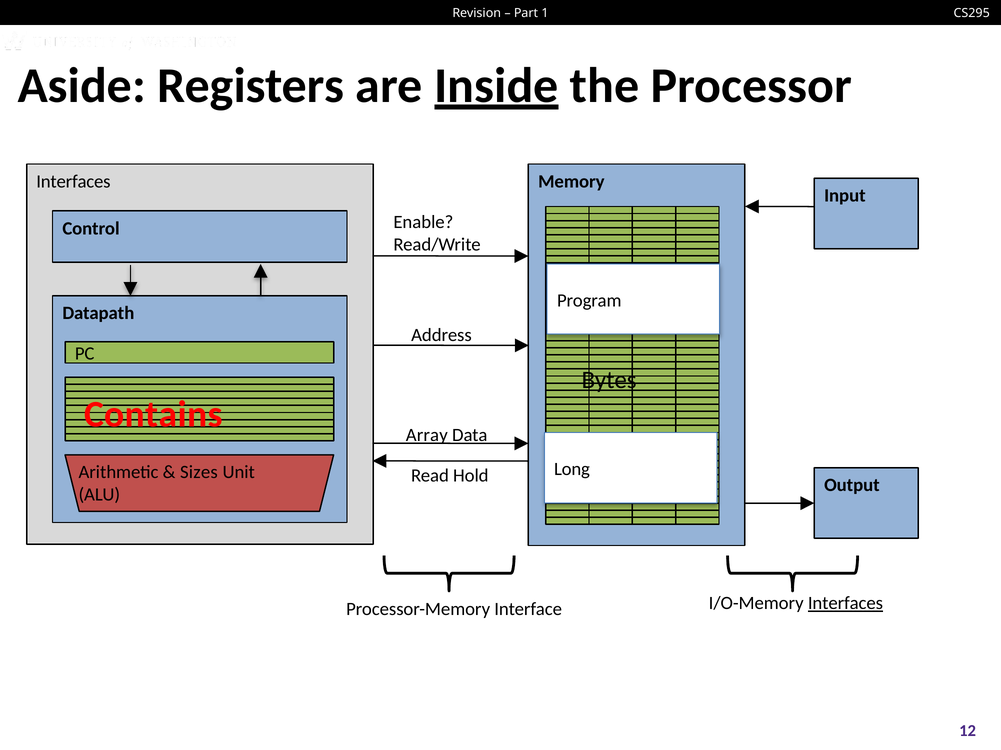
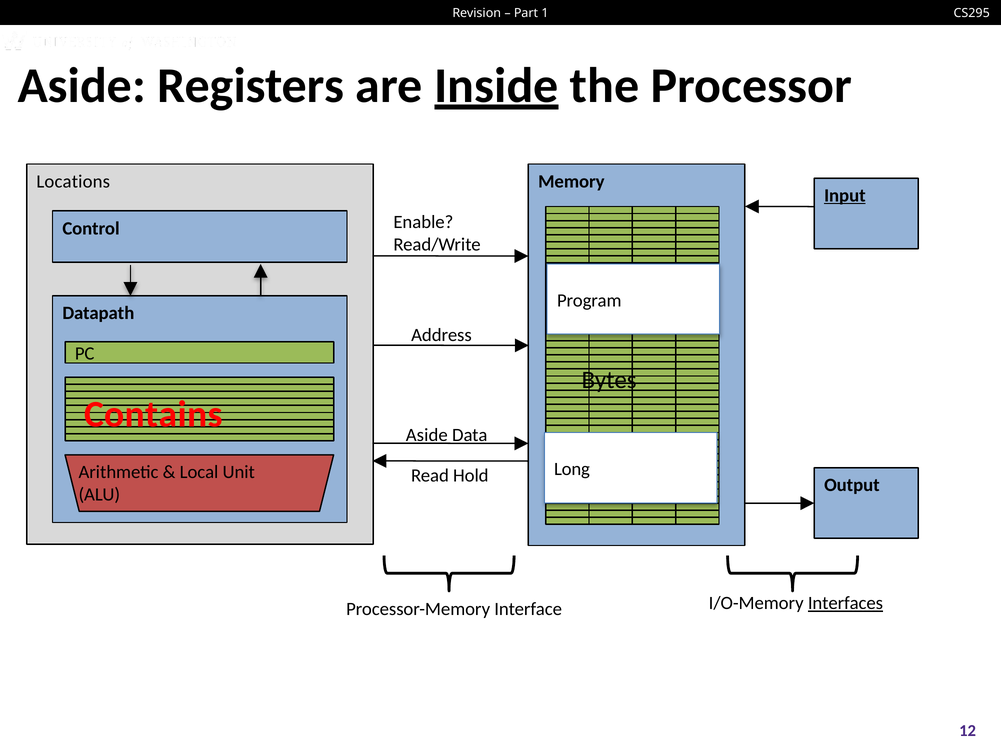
Interfaces at (73, 182): Interfaces -> Locations
Input underline: none -> present
Array at (427, 435): Array -> Aside
Sizes: Sizes -> Local
